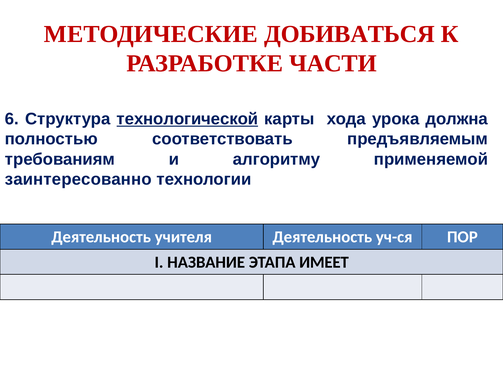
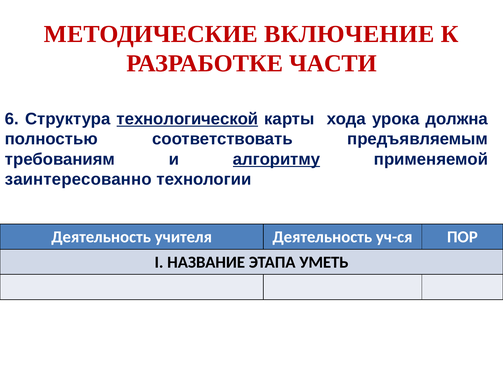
ДОБИВАТЬСЯ: ДОБИВАТЬСЯ -> ВКЛЮЧЕНИЕ
алгоритму underline: none -> present
ИМЕЕТ: ИМЕЕТ -> УМЕТЬ
